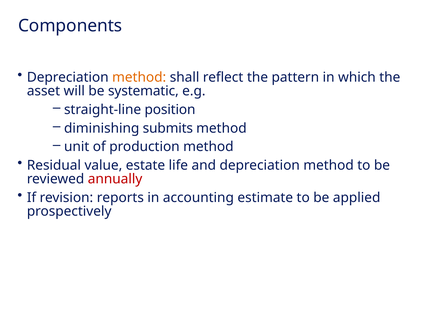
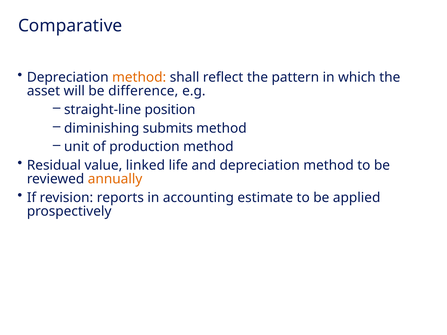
Components: Components -> Comparative
systematic: systematic -> difference
estate: estate -> linked
annually colour: red -> orange
